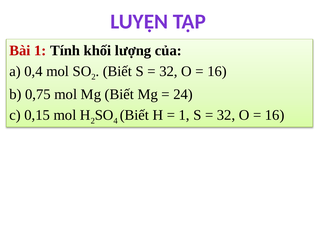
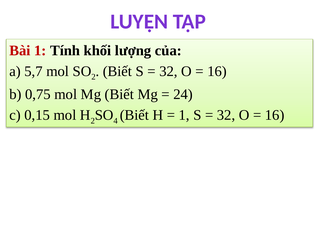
0,4: 0,4 -> 5,7
